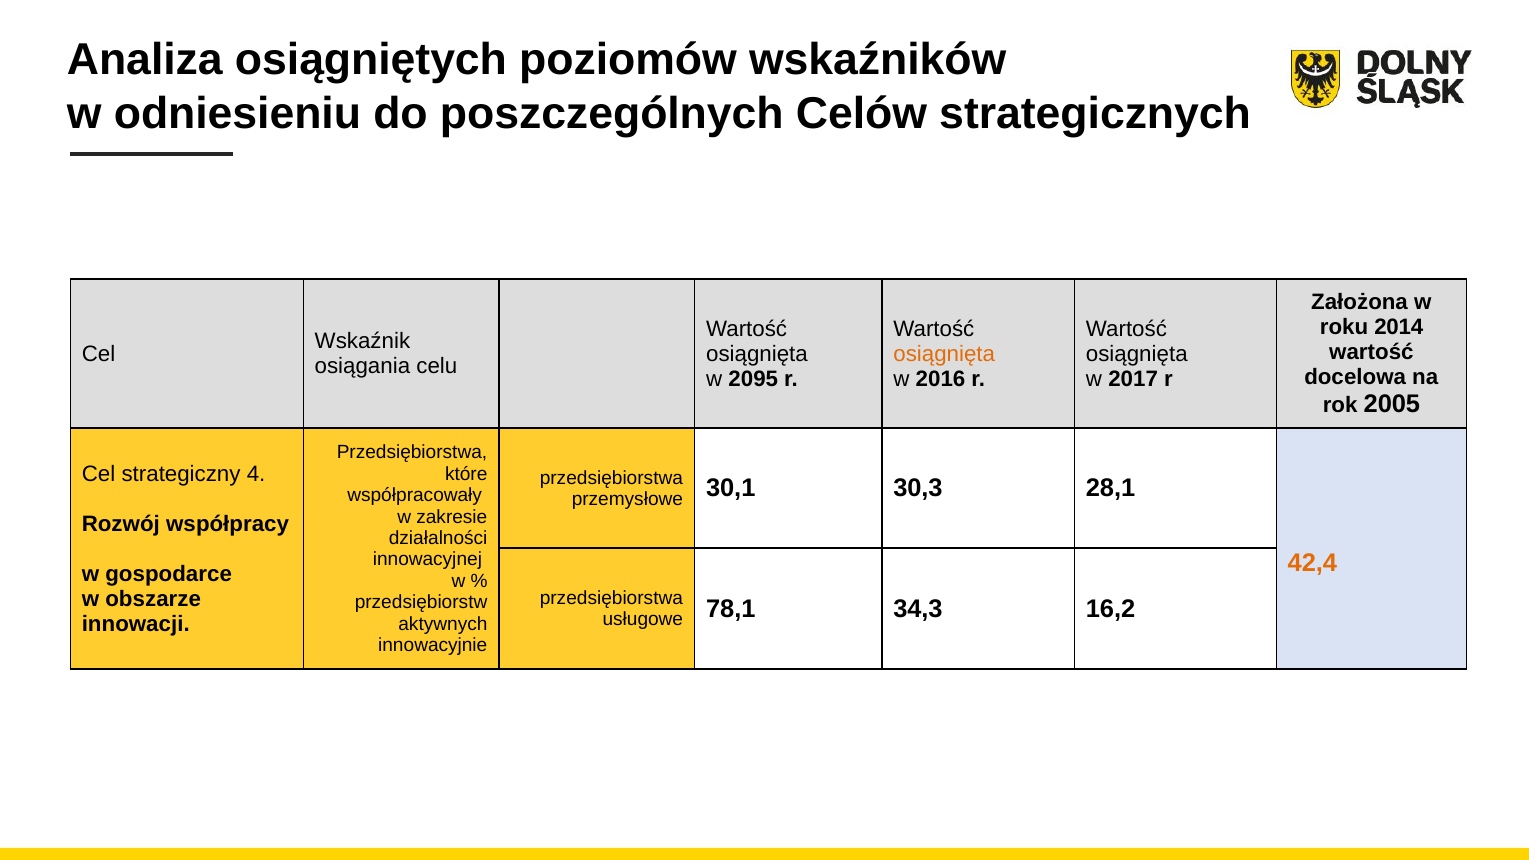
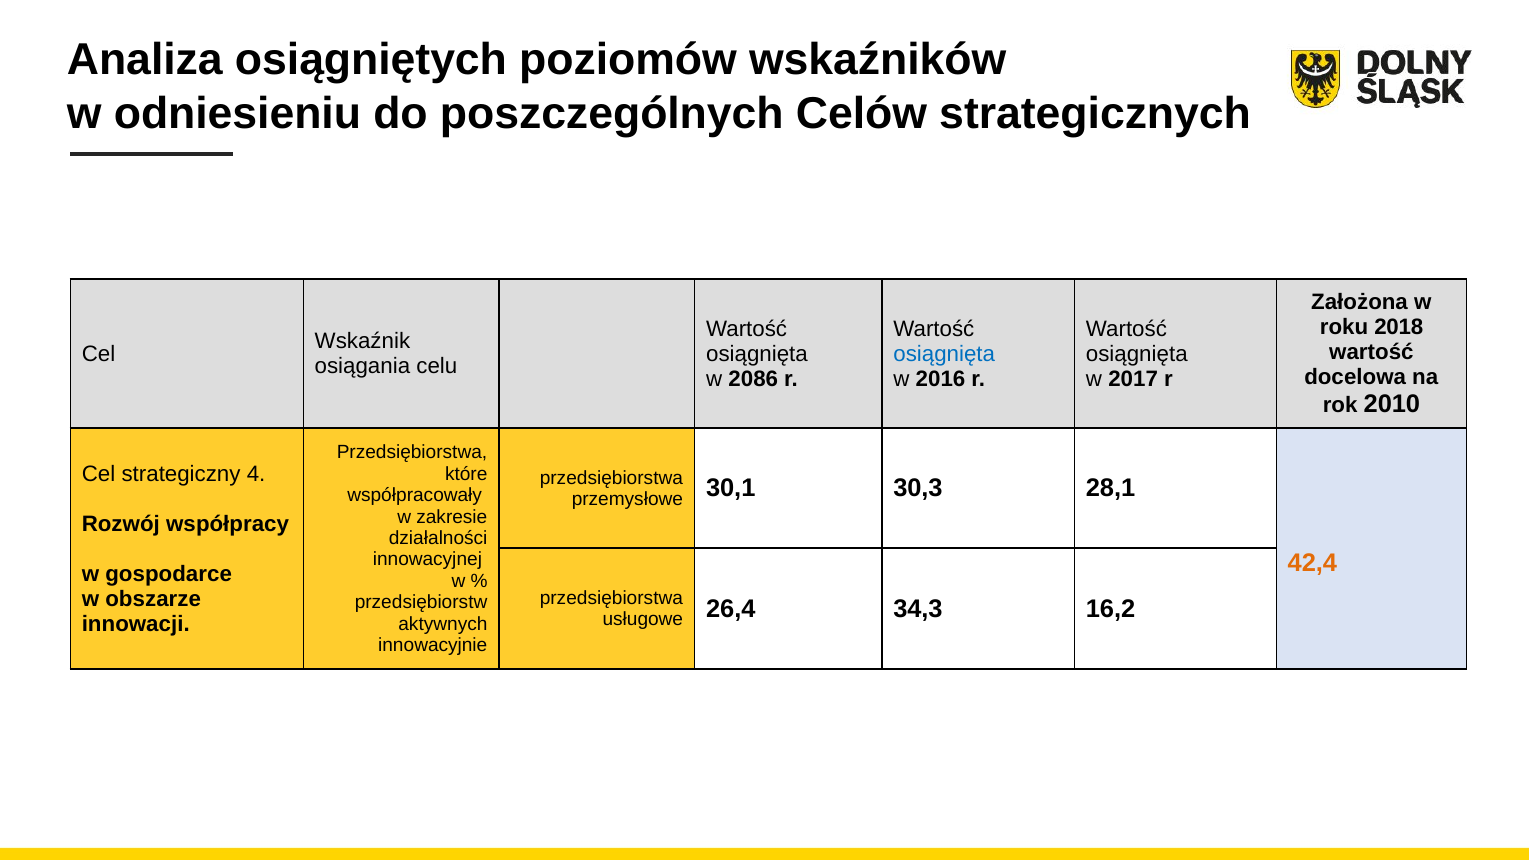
2014: 2014 -> 2018
osiągnięta at (944, 354) colour: orange -> blue
2095: 2095 -> 2086
2005: 2005 -> 2010
78,1: 78,1 -> 26,4
